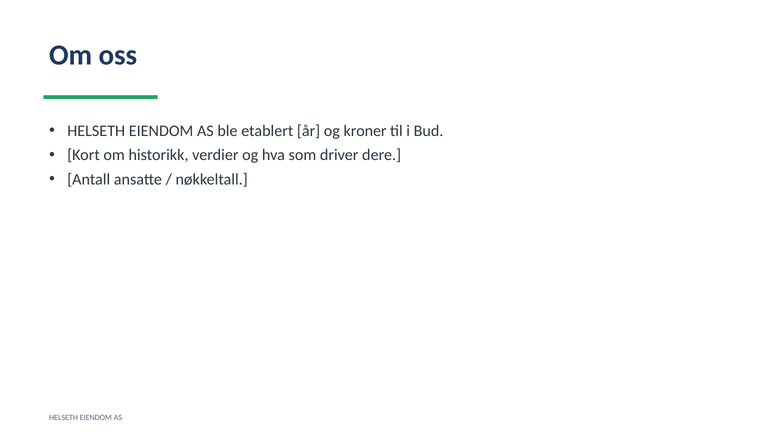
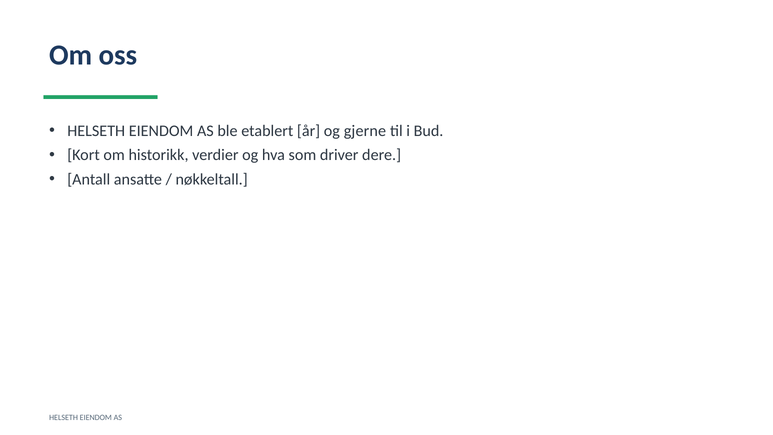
kroner: kroner -> gjerne
